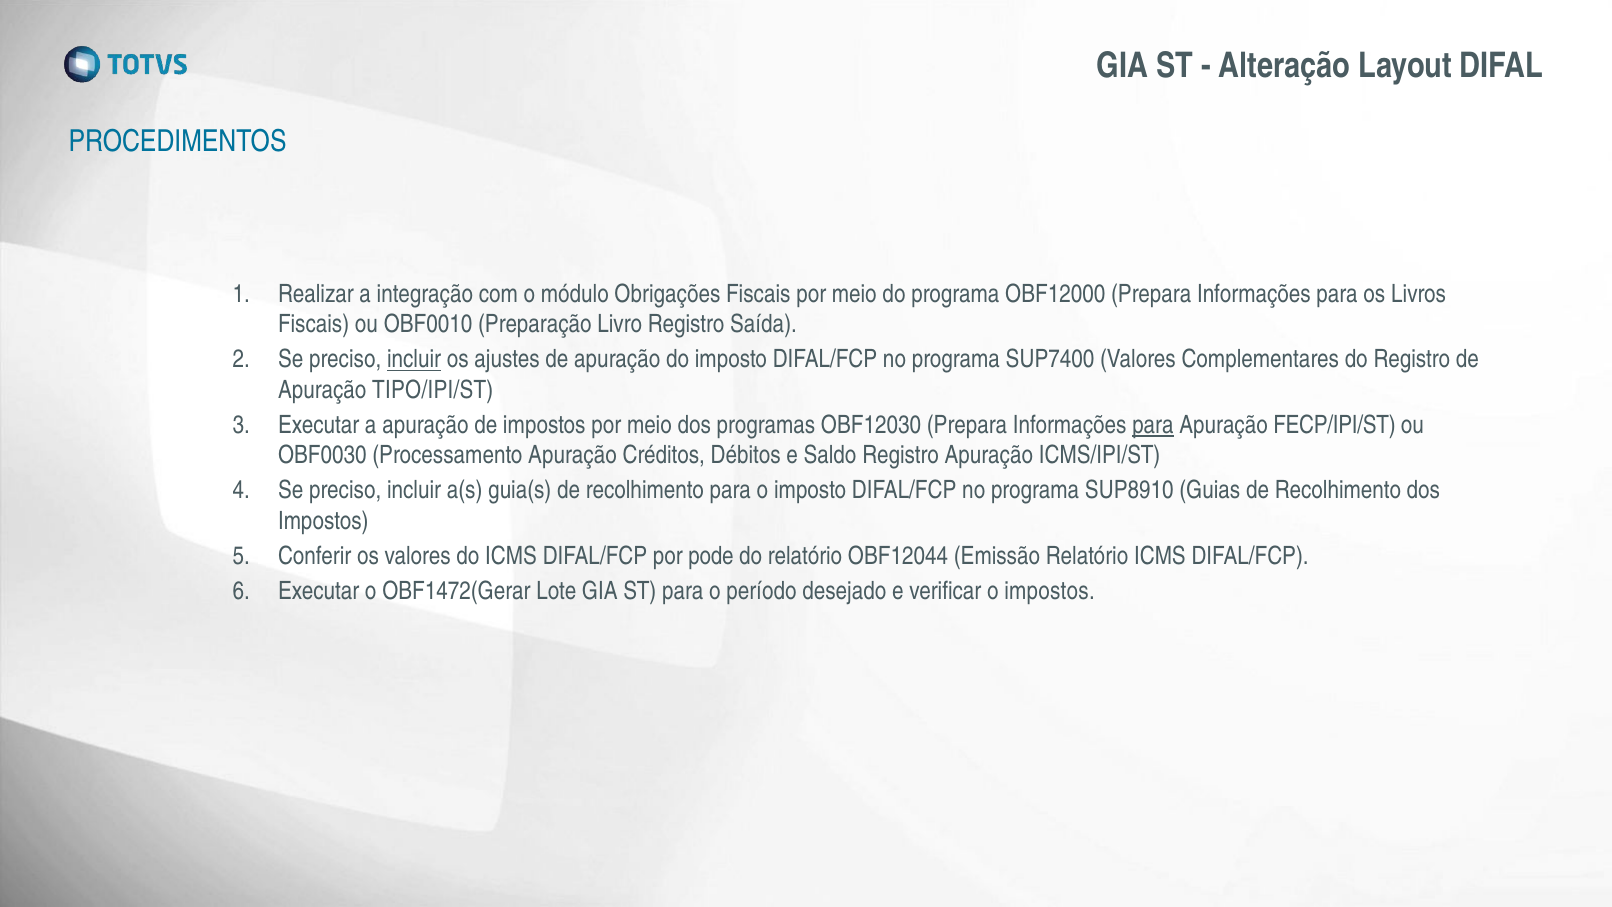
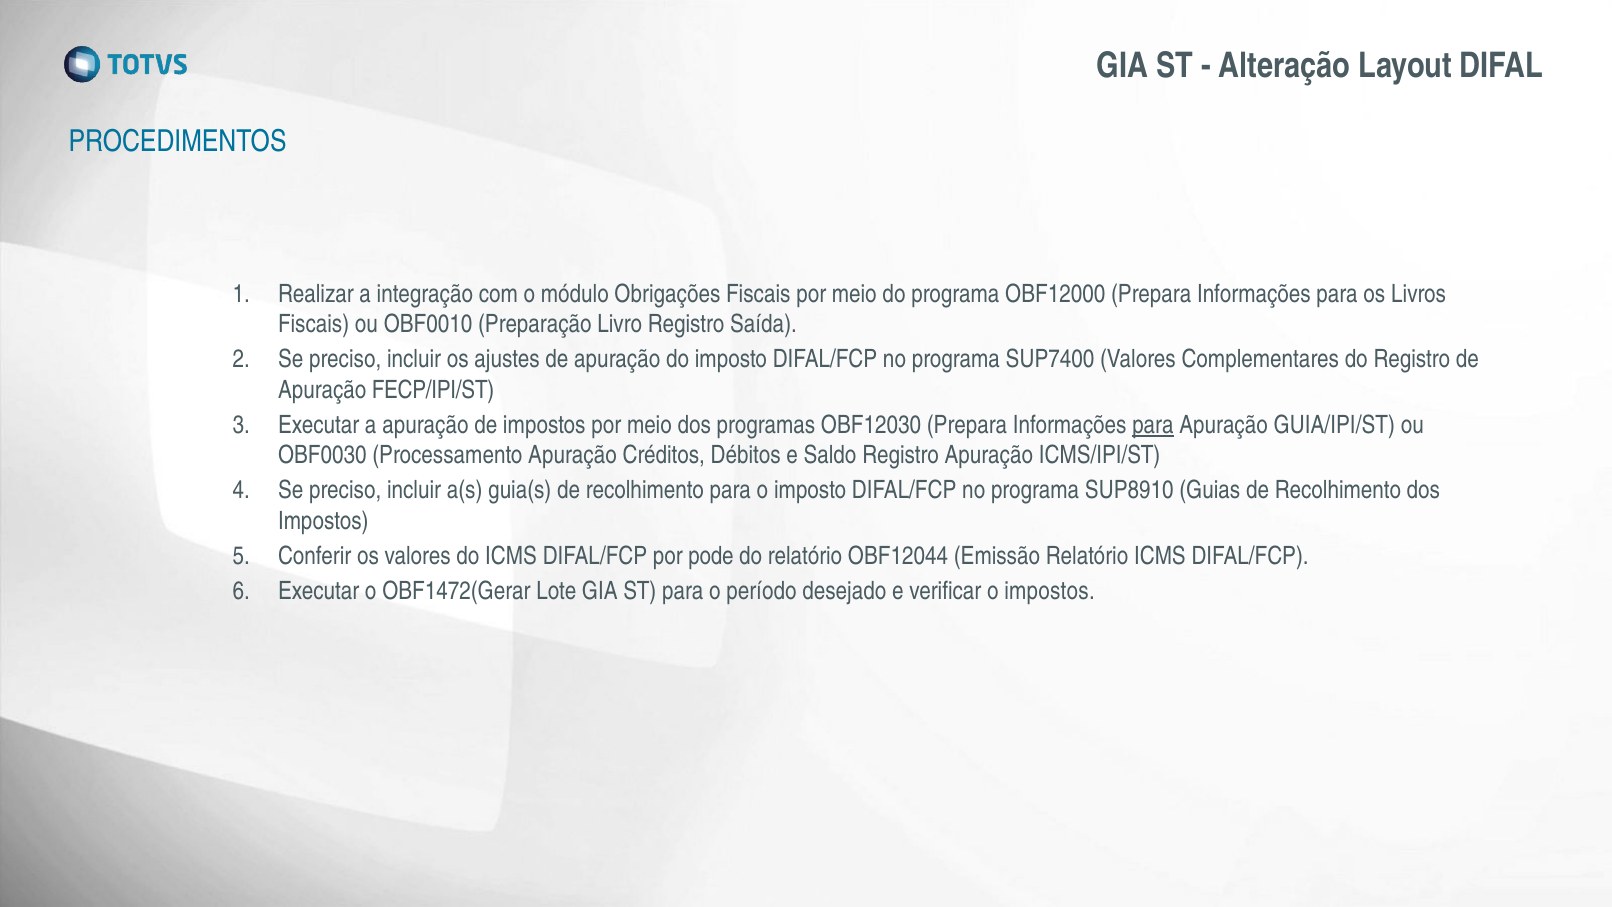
incluir at (414, 360) underline: present -> none
TIPO/IPI/ST: TIPO/IPI/ST -> FECP/IPI/ST
FECP/IPI/ST: FECP/IPI/ST -> GUIA/IPI/ST
